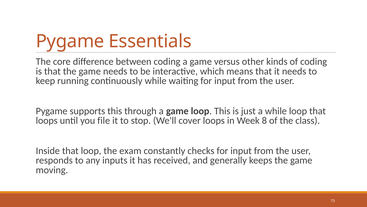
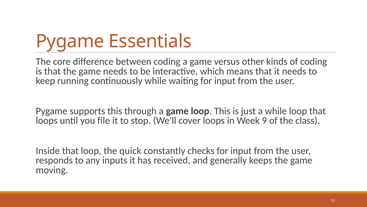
8: 8 -> 9
exam: exam -> quick
